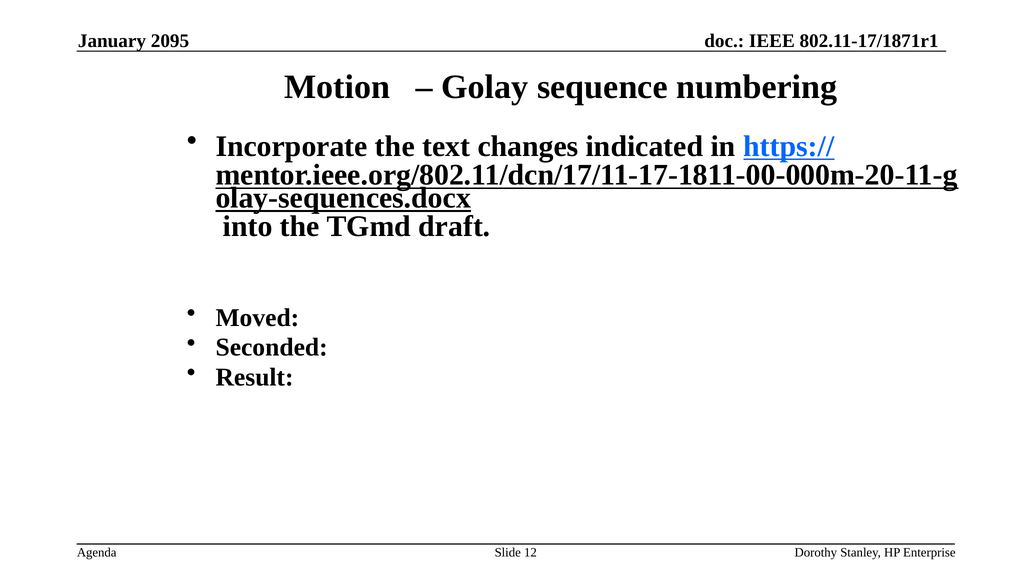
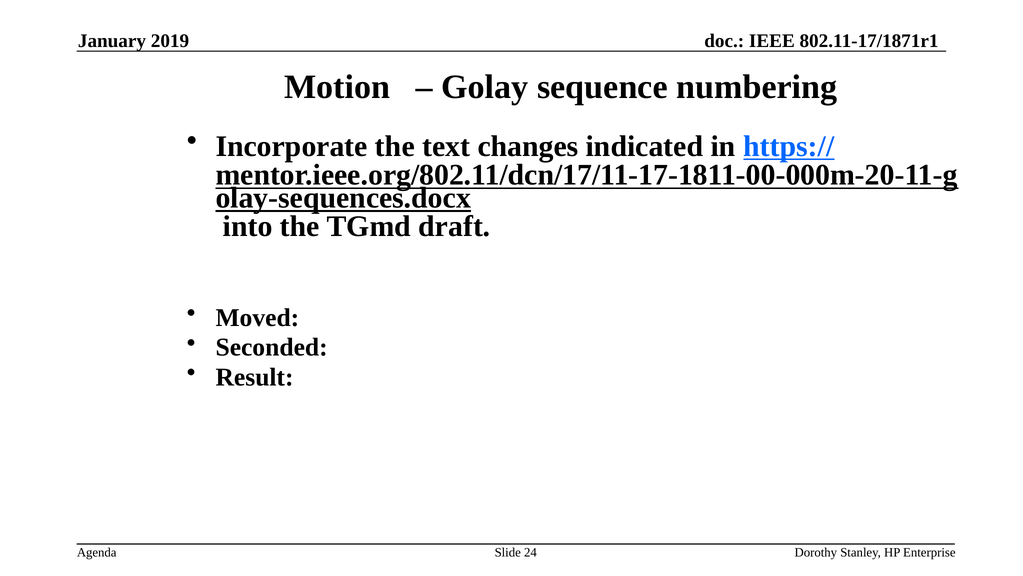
2095: 2095 -> 2019
12: 12 -> 24
